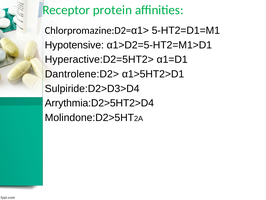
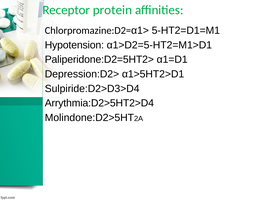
Hypotensive: Hypotensive -> Hypotension
Hyperactive:D2=5HT2>: Hyperactive:D2=5HT2> -> Paliperidone:D2=5HT2>
Dantrolene:D2>: Dantrolene:D2> -> Depression:D2>
